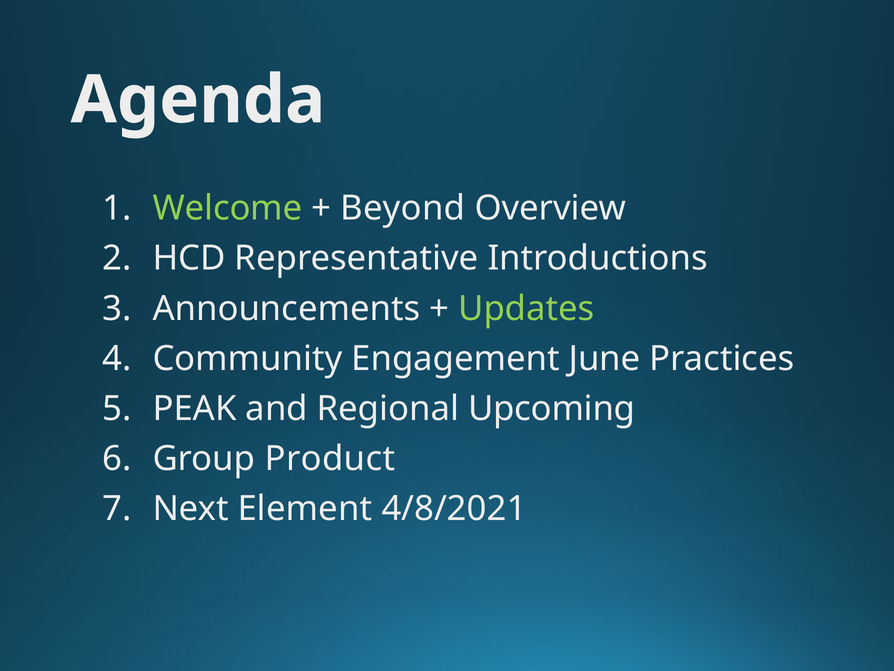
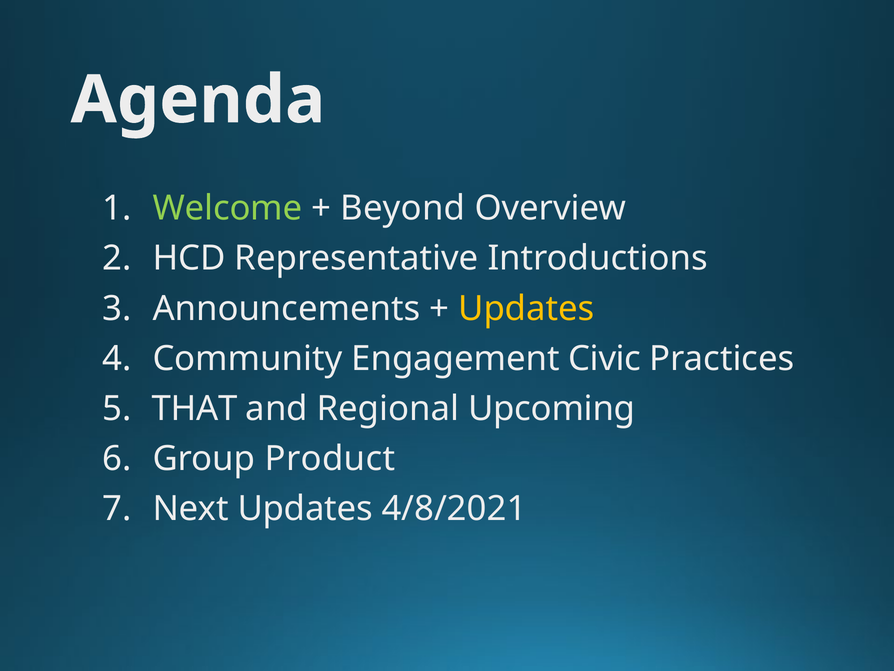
Updates at (526, 308) colour: light green -> yellow
June: June -> Civic
PEAK: PEAK -> THAT
Next Element: Element -> Updates
